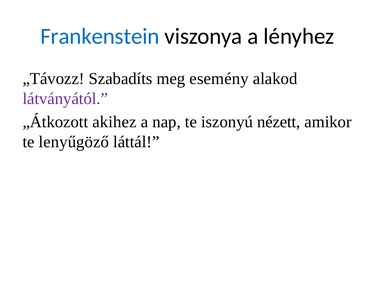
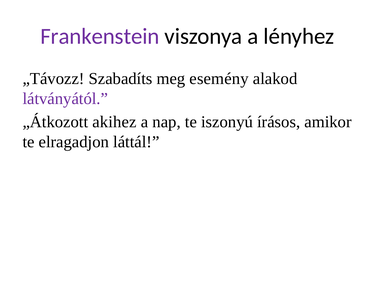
Frankenstein colour: blue -> purple
nézett: nézett -> írásos
lenyűgöző: lenyűgöző -> elragadjon
